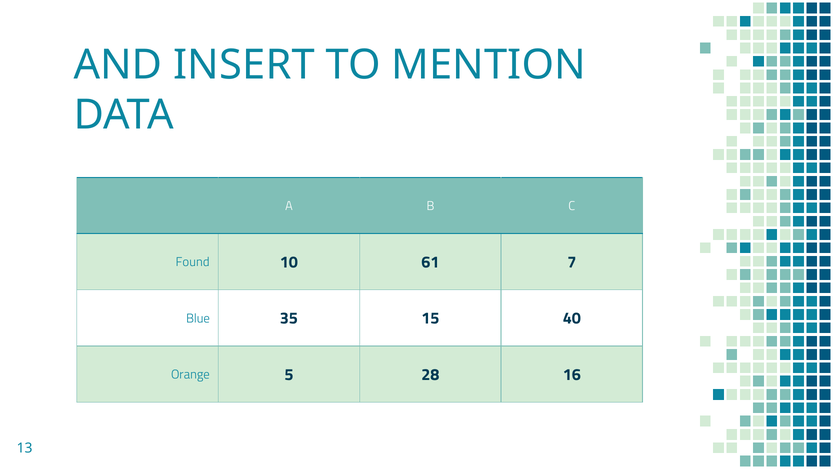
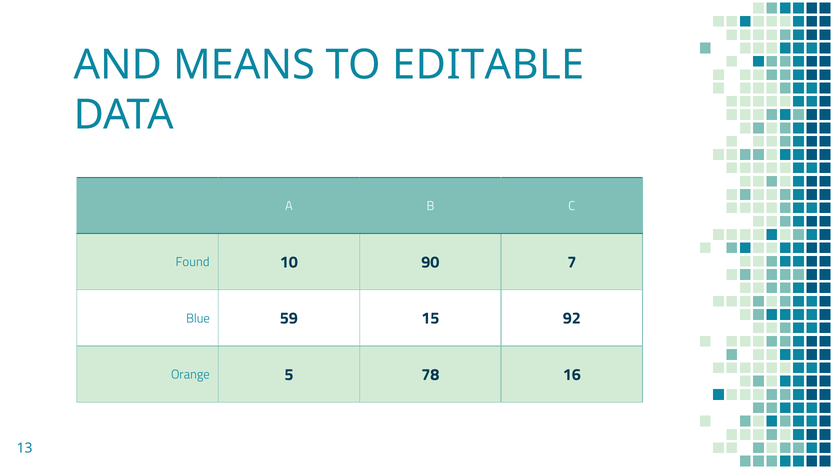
INSERT: INSERT -> MEANS
MENTION: MENTION -> EDITABLE
61: 61 -> 90
35: 35 -> 59
40: 40 -> 92
28: 28 -> 78
